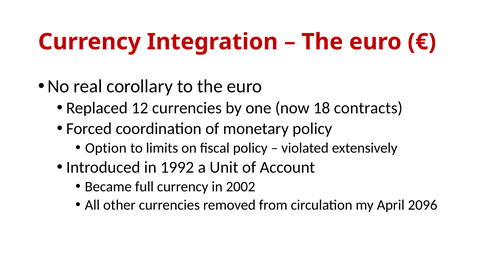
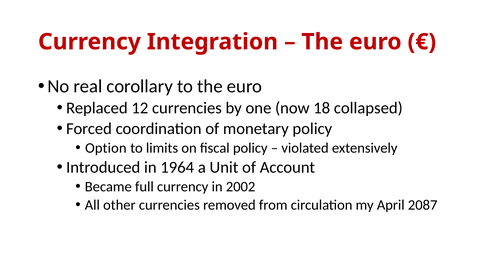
contracts: contracts -> collapsed
1992: 1992 -> 1964
2096: 2096 -> 2087
